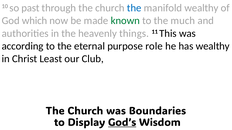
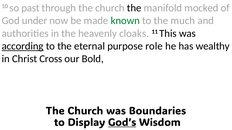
the at (134, 8) colour: blue -> black
manifold wealthy: wealthy -> mocked
which: which -> under
things: things -> cloaks
according underline: none -> present
Least: Least -> Cross
Club: Club -> Bold
